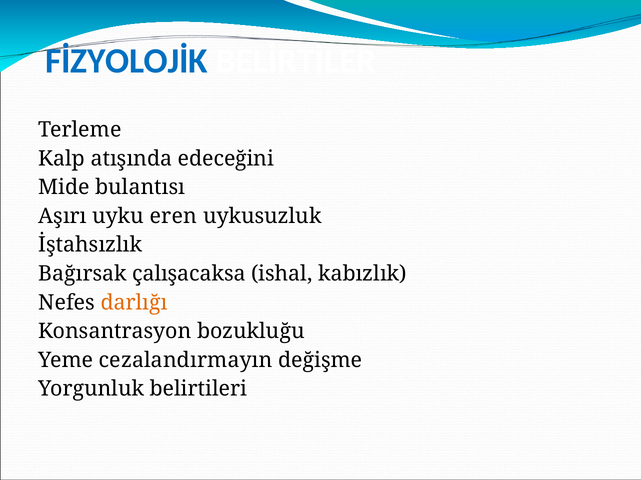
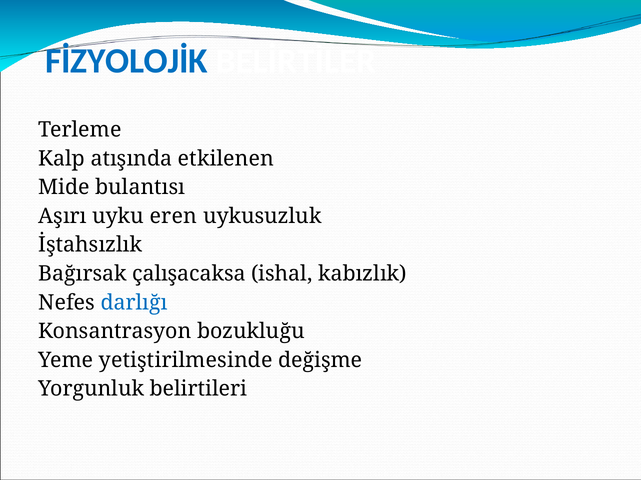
edeceğini: edeceğini -> etkilenen
darlığı colour: orange -> blue
cezalandırmayın: cezalandırmayın -> yetiştirilmesinde
